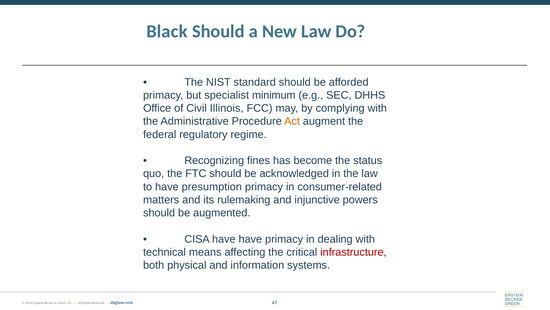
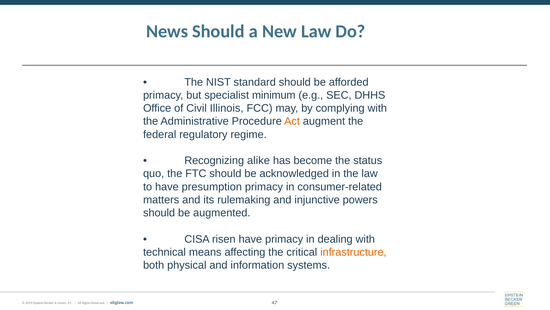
Black: Black -> News
fines: fines -> alike
CISA have: have -> risen
infrastructure colour: red -> orange
